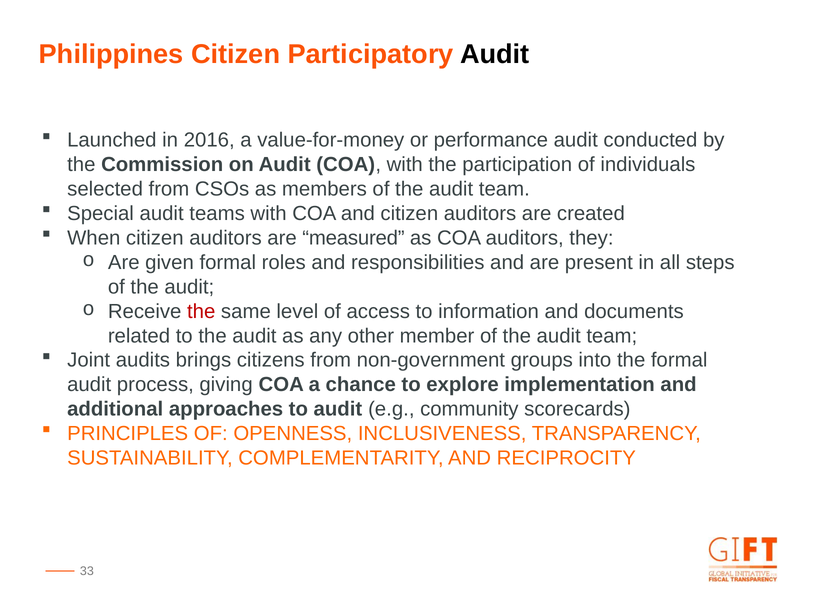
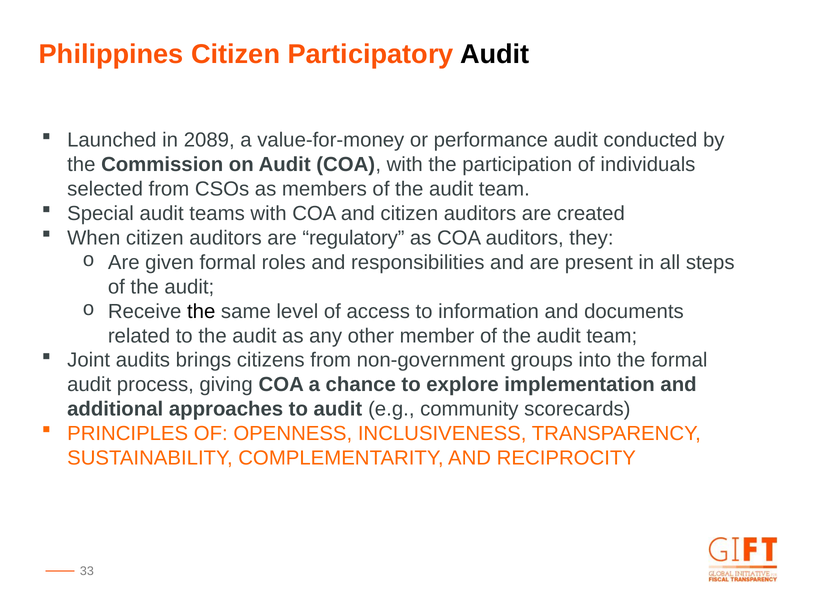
2016: 2016 -> 2089
measured: measured -> regulatory
the at (201, 311) colour: red -> black
